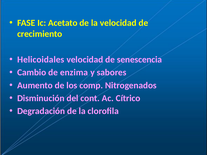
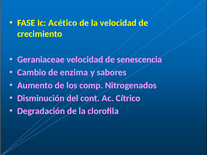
Acetato: Acetato -> Acético
Helicoidales: Helicoidales -> Geraniaceae
